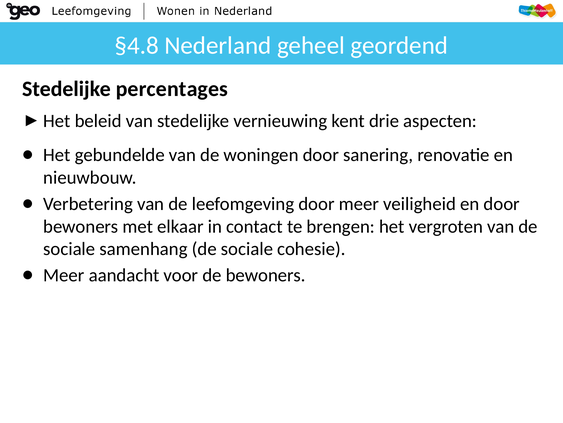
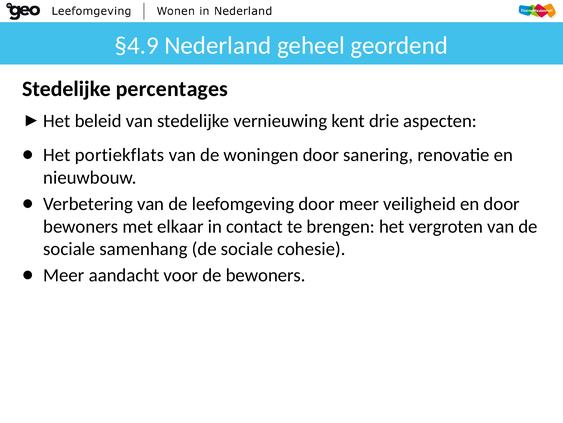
§4.8: §4.8 -> §4.9
gebundelde: gebundelde -> portiekflats
